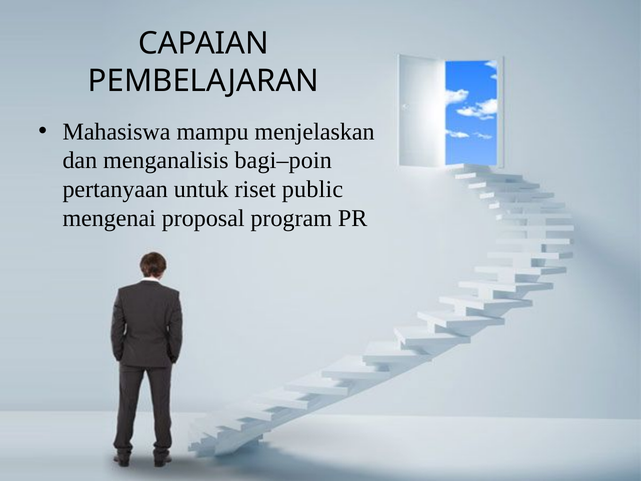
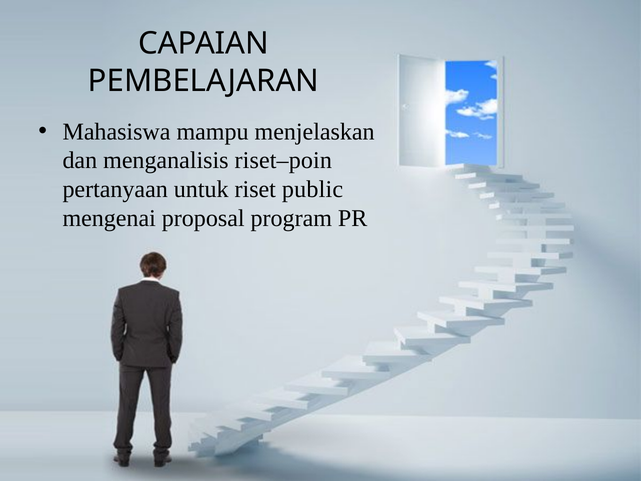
bagi–poin: bagi–poin -> riset–poin
